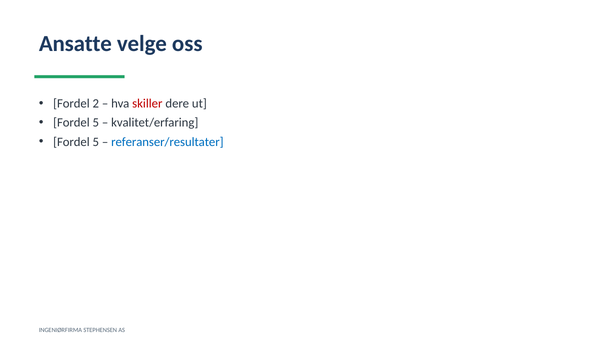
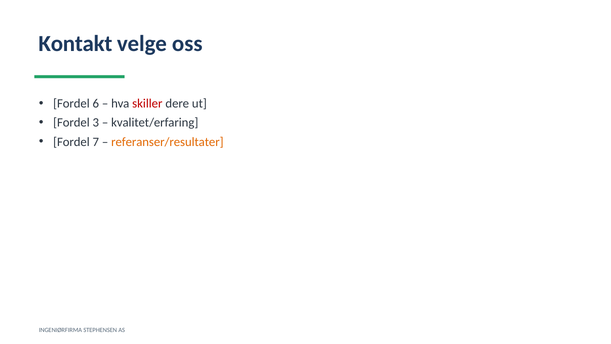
Ansatte: Ansatte -> Kontakt
2: 2 -> 6
5 at (96, 123): 5 -> 3
5 at (96, 142): 5 -> 7
referanser/resultater colour: blue -> orange
